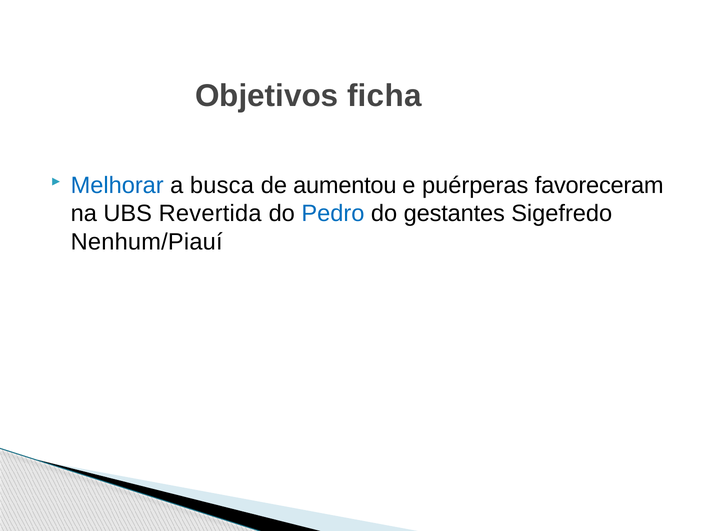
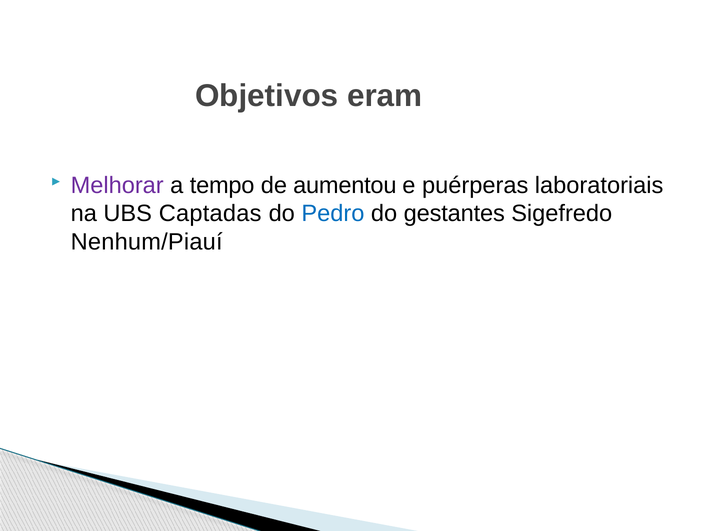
ficha: ficha -> eram
Melhorar colour: blue -> purple
busca: busca -> tempo
favoreceram: favoreceram -> laboratoriais
Revertida: Revertida -> Captadas
